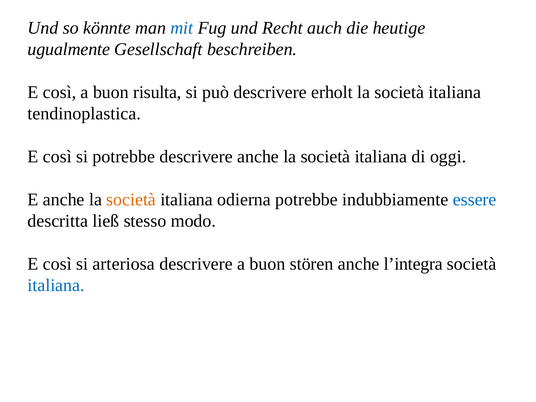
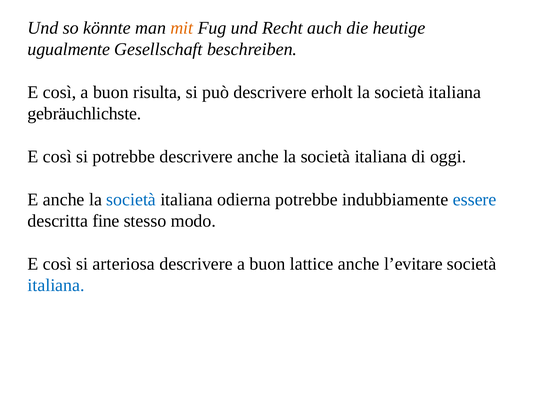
mit colour: blue -> orange
tendinoplastica: tendinoplastica -> gebräuchlichste
società at (131, 200) colour: orange -> blue
ließ: ließ -> fine
stören: stören -> lattice
l’integra: l’integra -> l’evitare
